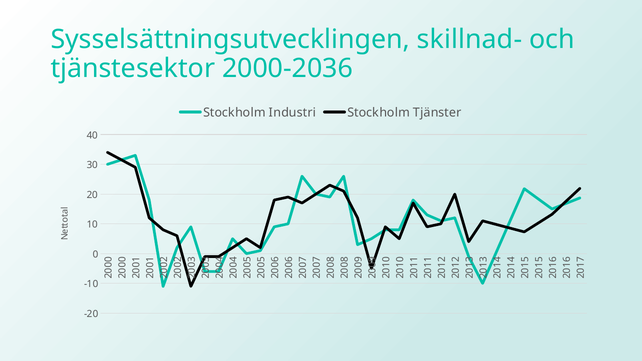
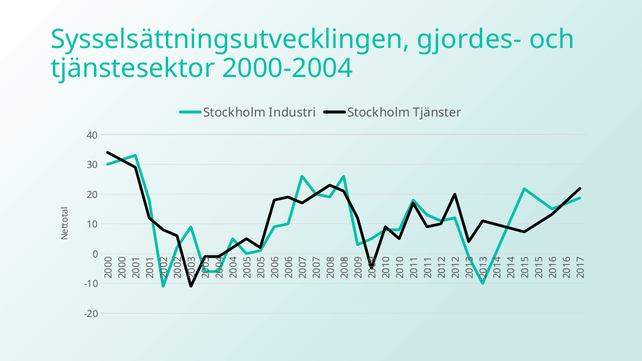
skillnad-: skillnad- -> gjordes-
2000-2036: 2000-2036 -> 2000-2004
